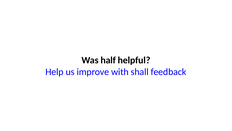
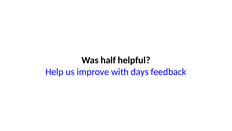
shall: shall -> days
